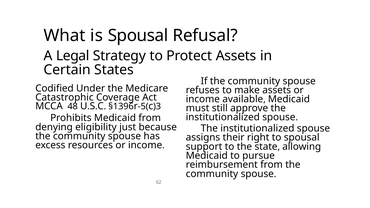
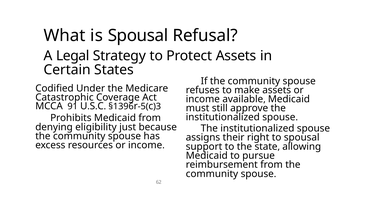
48: 48 -> 91
